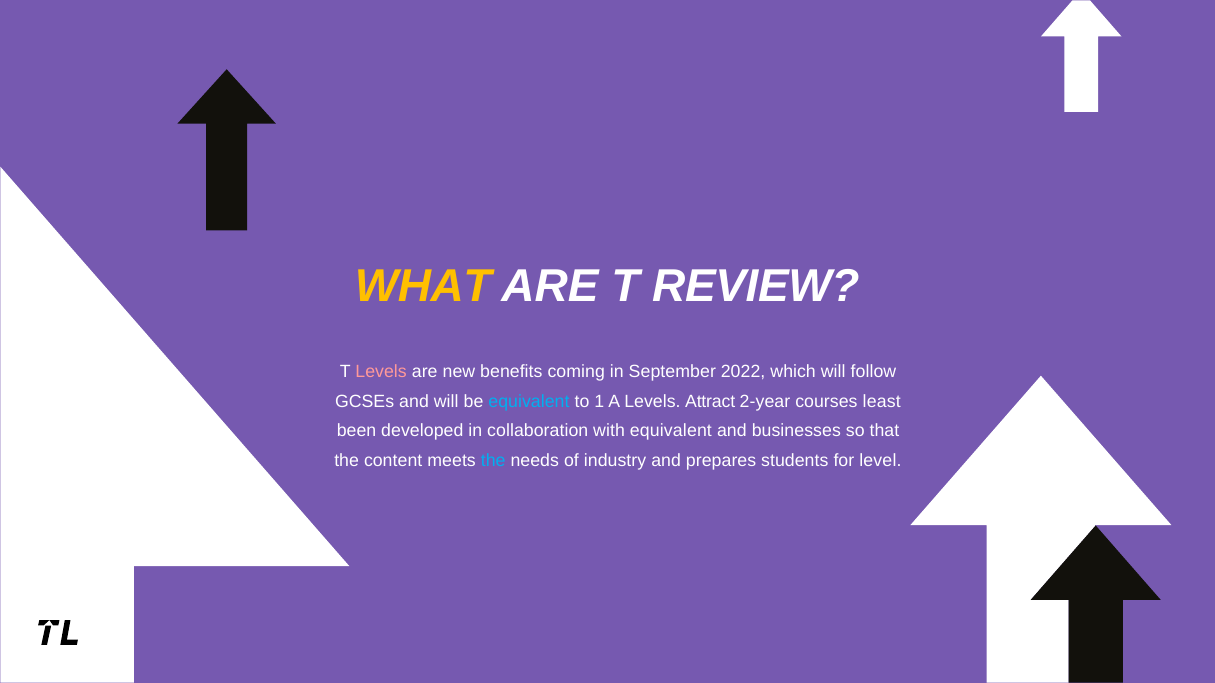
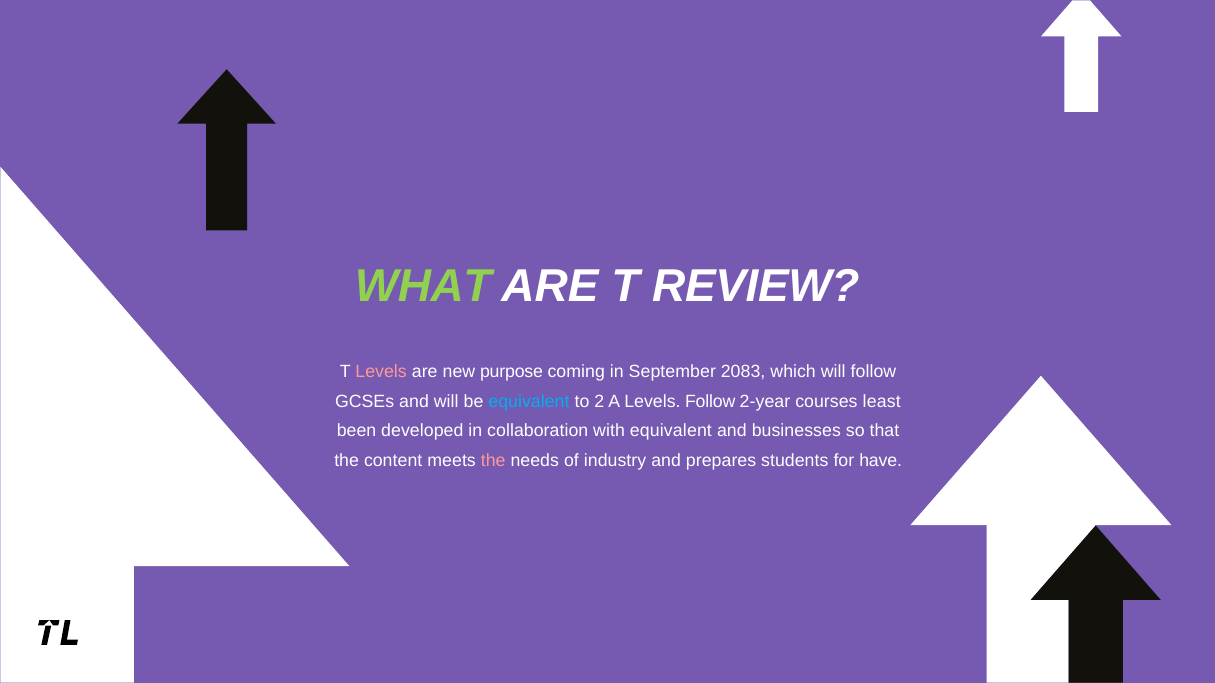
WHAT colour: yellow -> light green
benefits: benefits -> purpose
2022: 2022 -> 2083
1: 1 -> 2
Levels Attract: Attract -> Follow
the at (493, 461) colour: light blue -> pink
level: level -> have
